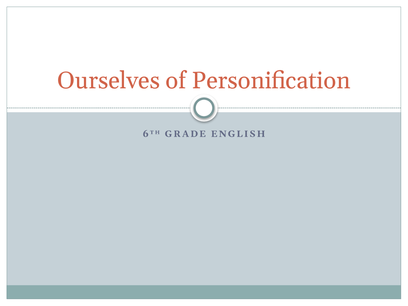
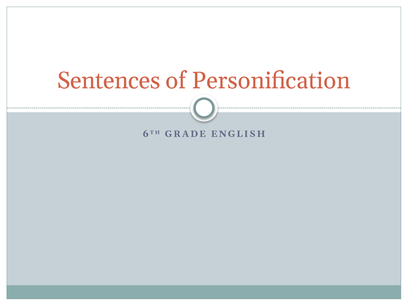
Ourselves: Ourselves -> Sentences
